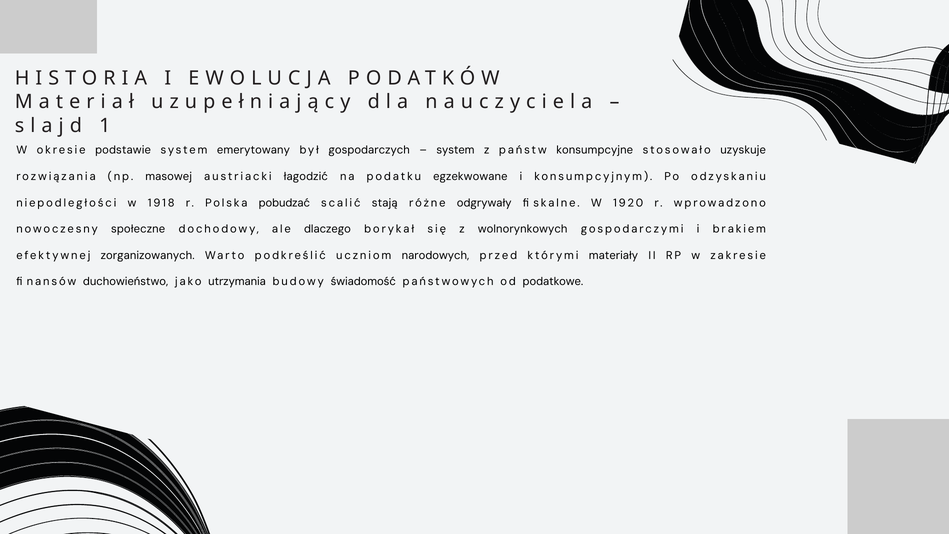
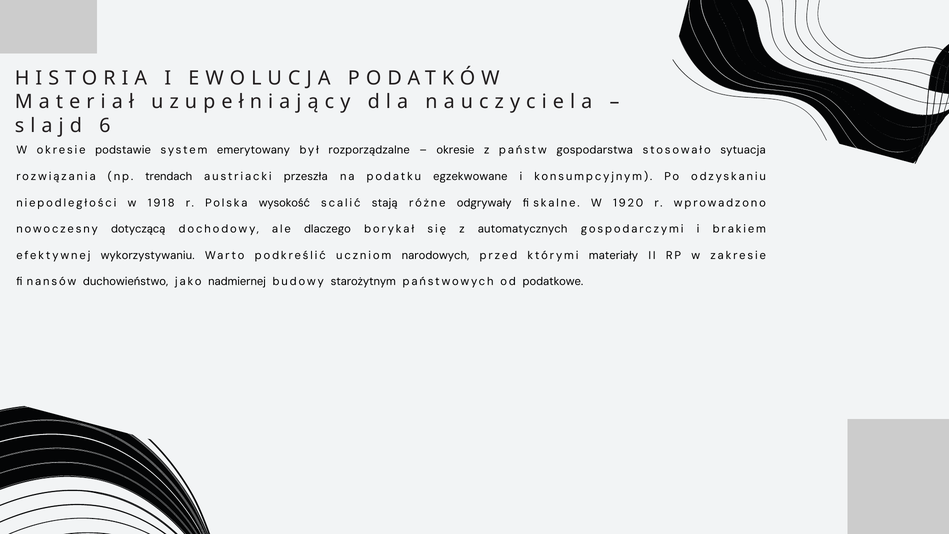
1: 1 -> 6
gospodarczych: gospodarczych -> rozporządzalne
system at (455, 150): system -> okresie
konsumpcyjne: konsumpcyjne -> gospodarstwa
uzyskuje: uzyskuje -> sytuacja
masowej: masowej -> trendach
łagodzić: łagodzić -> przeszła
pobudzać: pobudzać -> wysokość
społeczne: społeczne -> dotyczącą
wolnorynkowych: wolnorynkowych -> automatycznych
zorganizowanych: zorganizowanych -> wykorzystywaniu
utrzymania: utrzymania -> nadmiernej
świadomość: świadomość -> starożytnym
